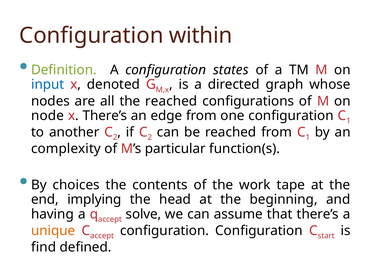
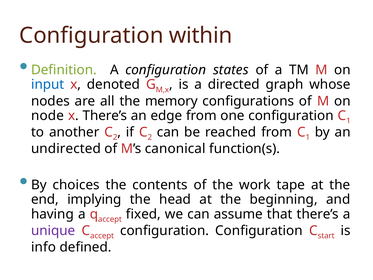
the reached: reached -> memory
complexity: complexity -> undirected
particular: particular -> canonical
solve: solve -> fixed
unique colour: orange -> purple
find: find -> info
